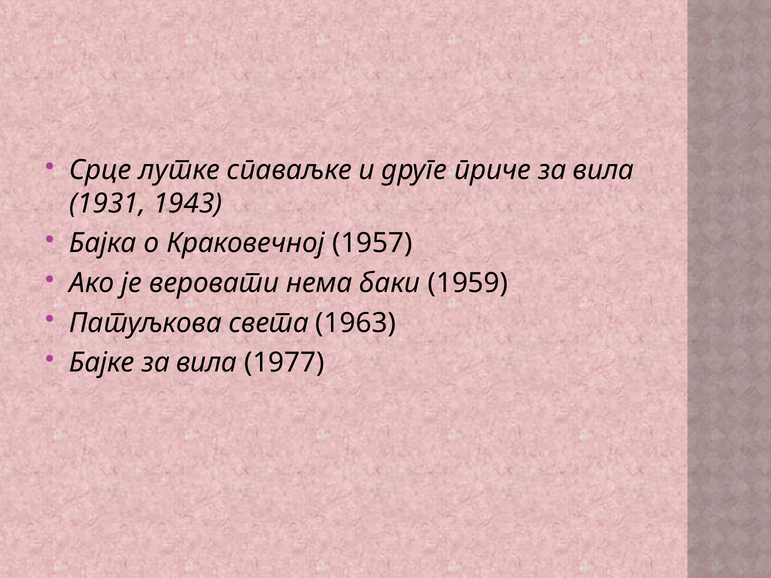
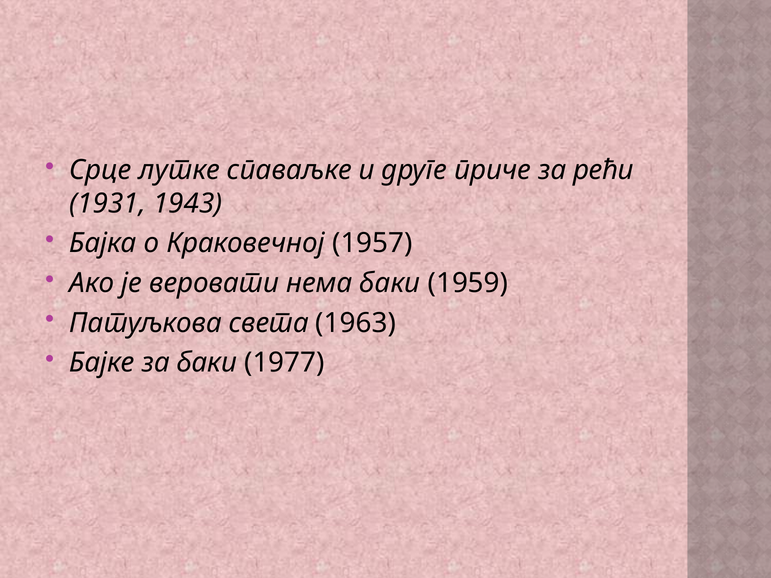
приче за вила: вила -> рећи
Бајке за вила: вила -> баки
